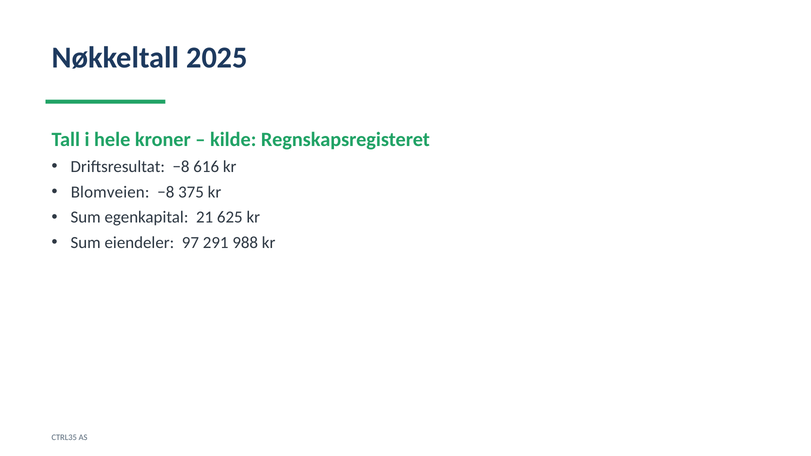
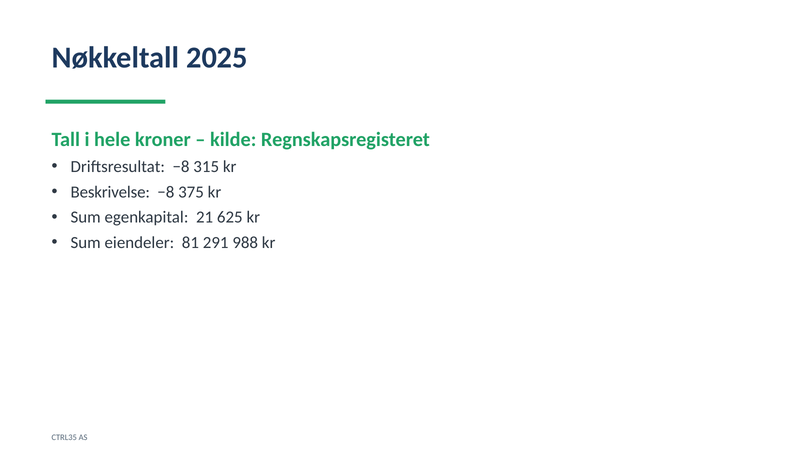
616: 616 -> 315
Blomveien: Blomveien -> Beskrivelse
97: 97 -> 81
